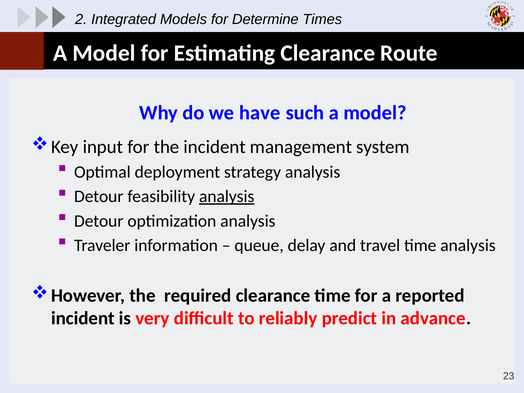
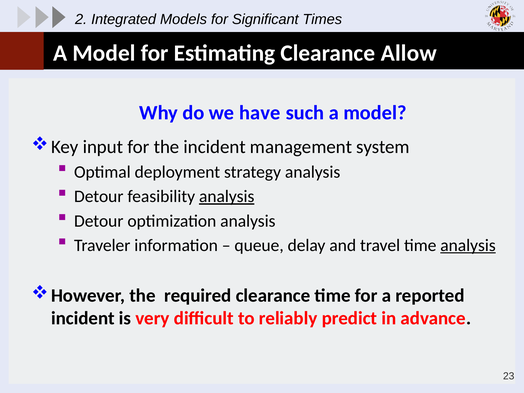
Determine: Determine -> Significant
Route: Route -> Allow
analysis at (468, 245) underline: none -> present
